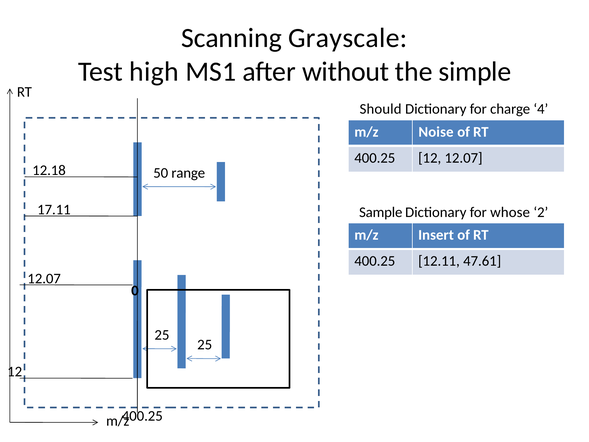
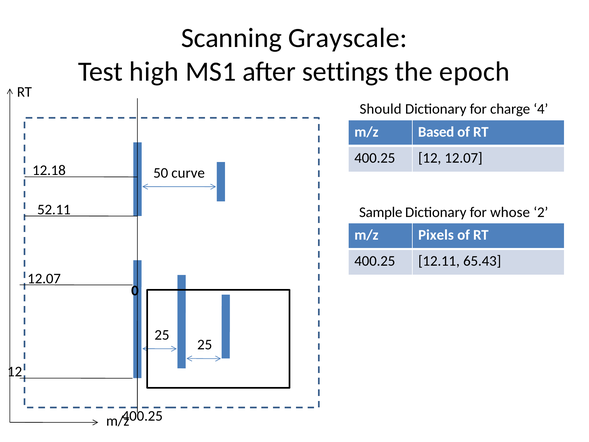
without: without -> settings
simple: simple -> epoch
Noise: Noise -> Based
range: range -> curve
17.11: 17.11 -> 52.11
Insert: Insert -> Pixels
47.61: 47.61 -> 65.43
